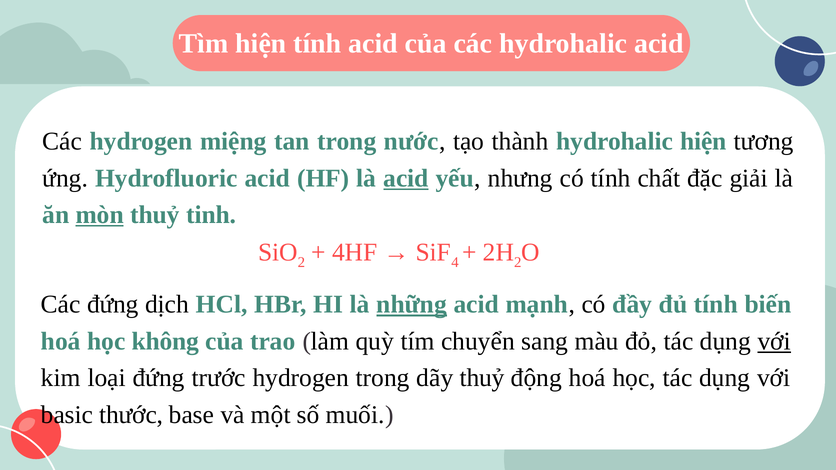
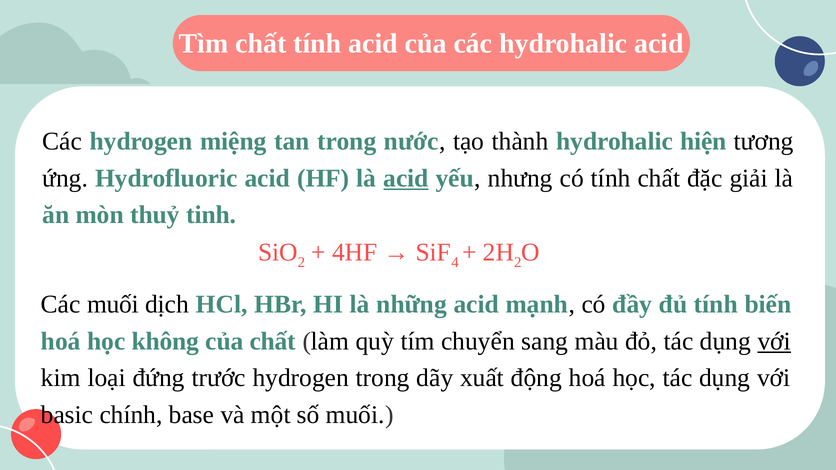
Tìm hiện: hiện -> chất
mòn underline: present -> none
Các đứng: đứng -> muối
những underline: present -> none
của trao: trao -> chất
dãy thuỷ: thuỷ -> xuất
thước: thước -> chính
